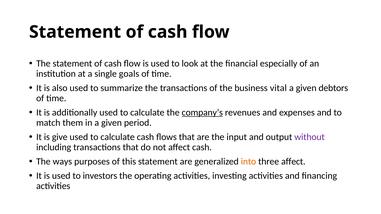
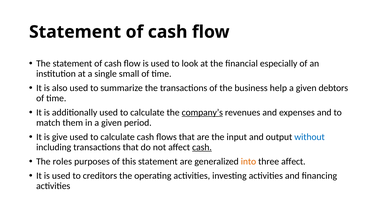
goals: goals -> small
vital: vital -> help
without colour: purple -> blue
cash at (202, 147) underline: none -> present
ways: ways -> roles
investors: investors -> creditors
